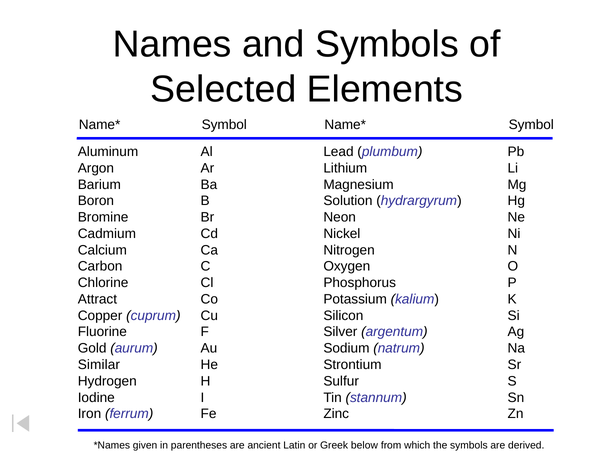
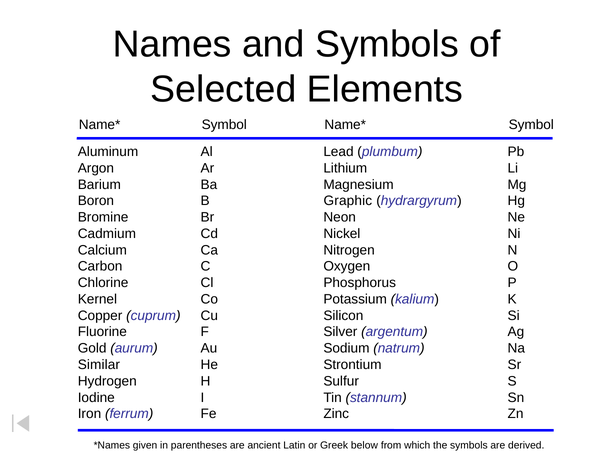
Solution: Solution -> Graphic
Attract: Attract -> Kernel
